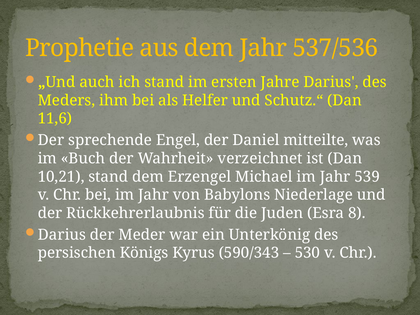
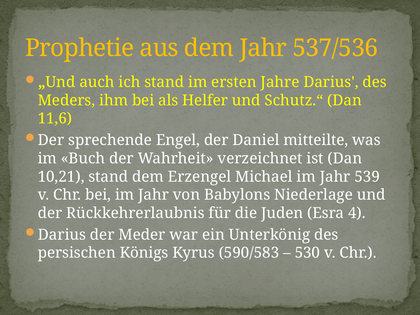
8: 8 -> 4
590/343: 590/343 -> 590/583
